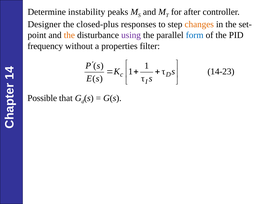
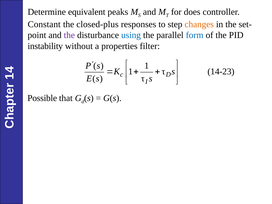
instability: instability -> equivalent
after: after -> does
Designer: Designer -> Constant
the at (69, 35) colour: orange -> purple
using colour: purple -> blue
frequency: frequency -> instability
